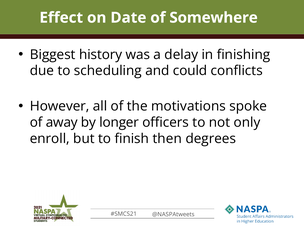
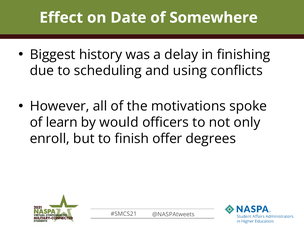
could: could -> using
away: away -> learn
longer: longer -> would
then: then -> offer
